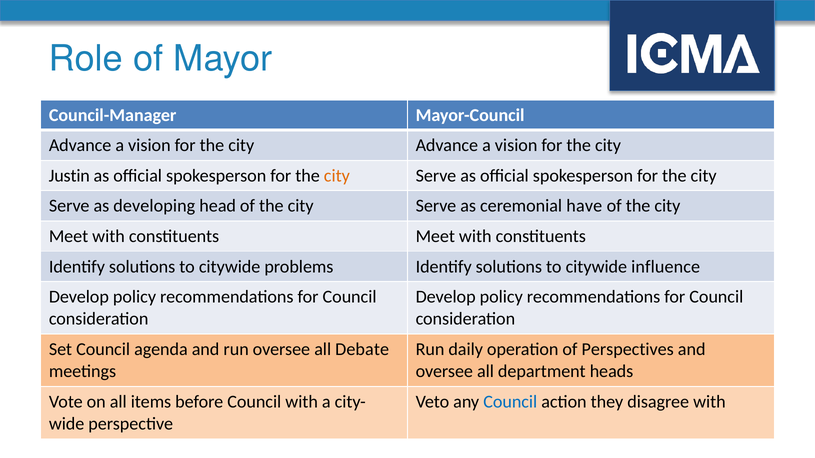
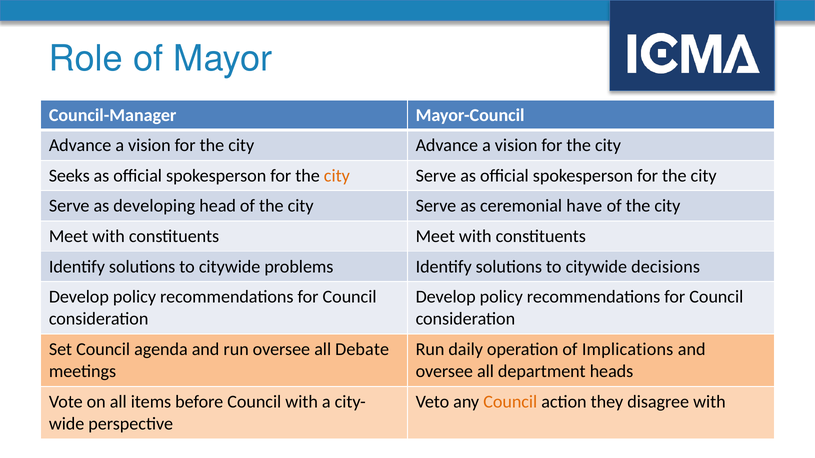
Justin: Justin -> Seeks
influence: influence -> decisions
Perspectives: Perspectives -> Implications
Council at (510, 402) colour: blue -> orange
